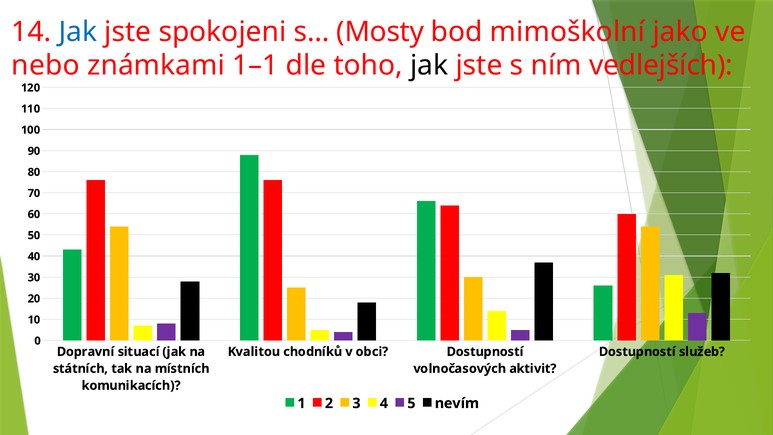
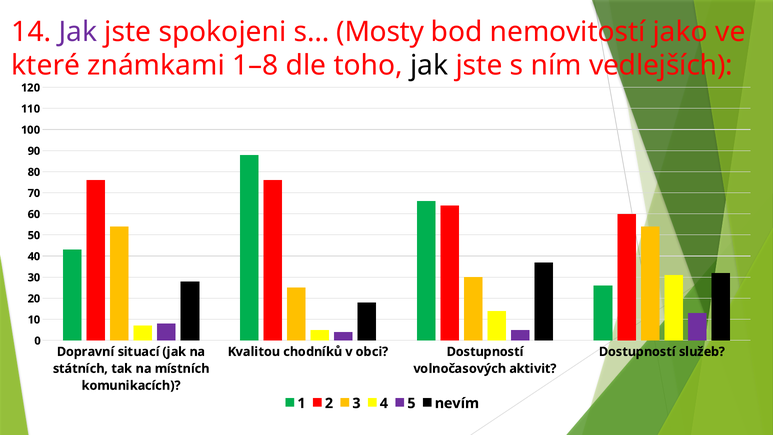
Jak at (78, 32) colour: blue -> purple
mimoškolní: mimoškolní -> nemovitostí
nebo: nebo -> které
1–1: 1–1 -> 1–8
